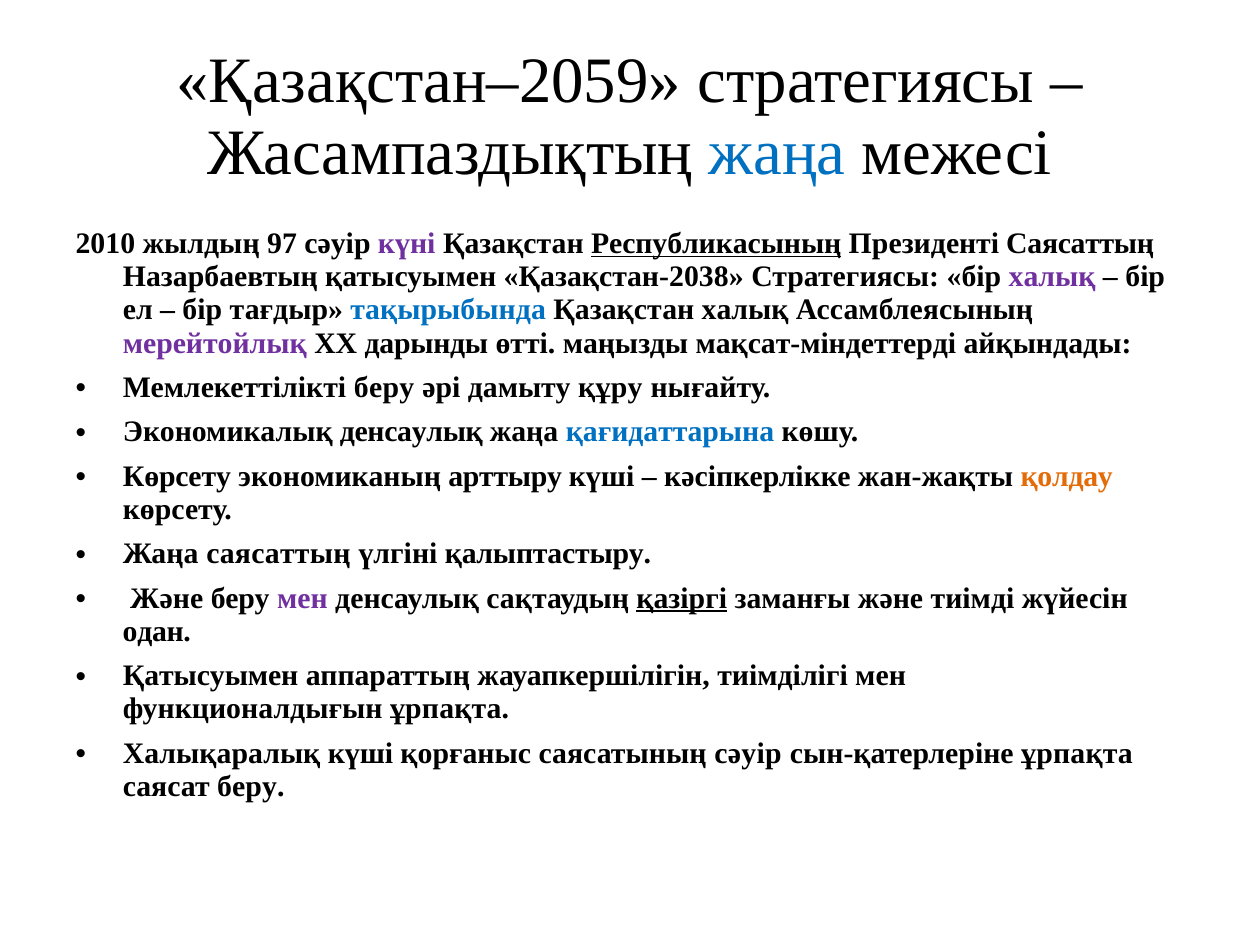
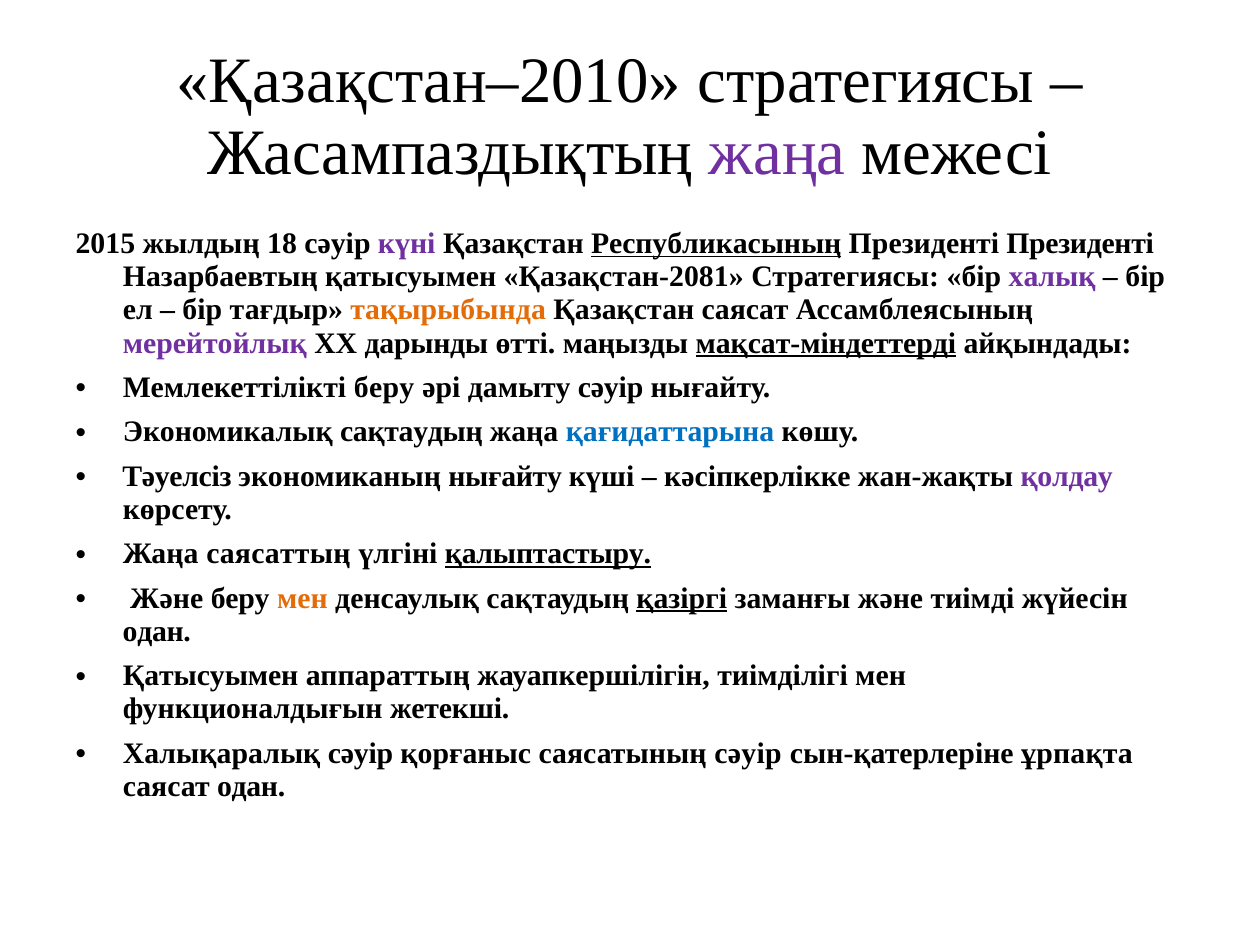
Қазақстан–2059: Қазақстан–2059 -> Қазақстан–2010
жаңа at (777, 153) colour: blue -> purple
2010: 2010 -> 2015
97: 97 -> 18
Президенті Саясаттың: Саясаттың -> Президенті
Қазақстан-2038: Қазақстан-2038 -> Қазақстан-2081
тақырыбында colour: blue -> orange
Қазақстан халық: халық -> саясат
мақсат-міндеттерді underline: none -> present
дамыту құру: құру -> сәуір
Экономикалық денсаулық: денсаулық -> сақтаудың
Көрсету at (177, 476): Көрсету -> Тәуелсіз
экономиканың арттыру: арттыру -> нығайту
қолдау colour: orange -> purple
қалыптастыру underline: none -> present
мен at (302, 598) colour: purple -> orange
функционалдығын ұрпақта: ұрпақта -> жетекші
Халықаралық күші: күші -> сәуір
саясат беру: беру -> одан
